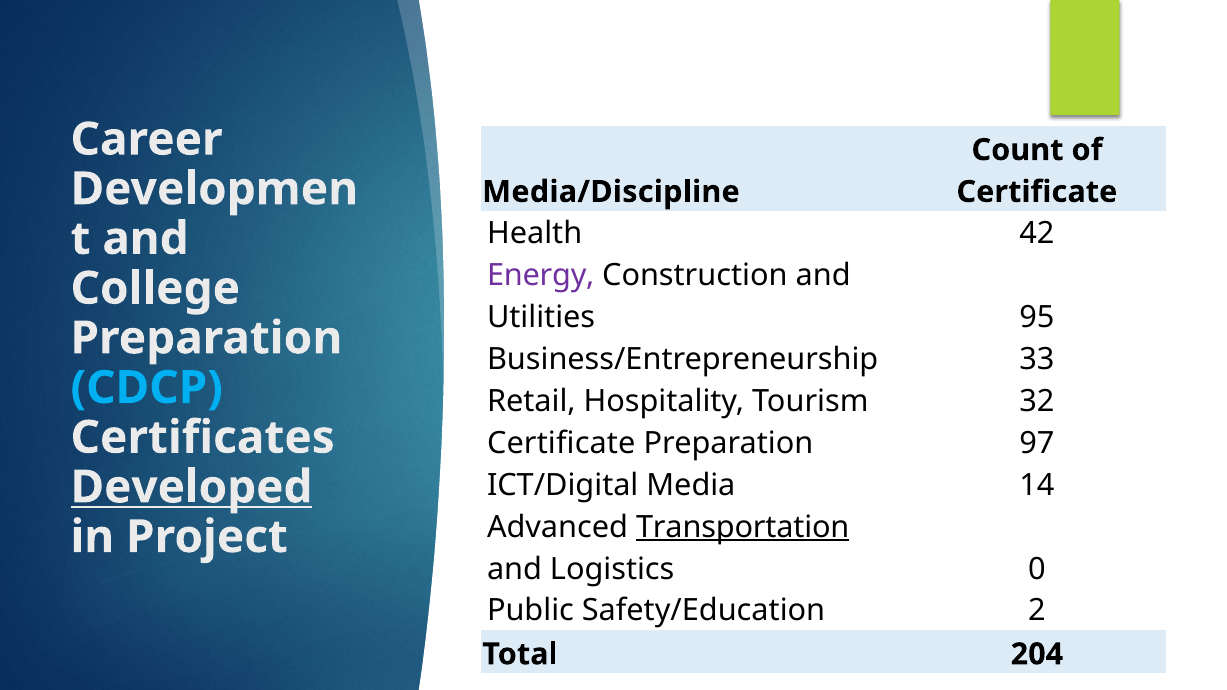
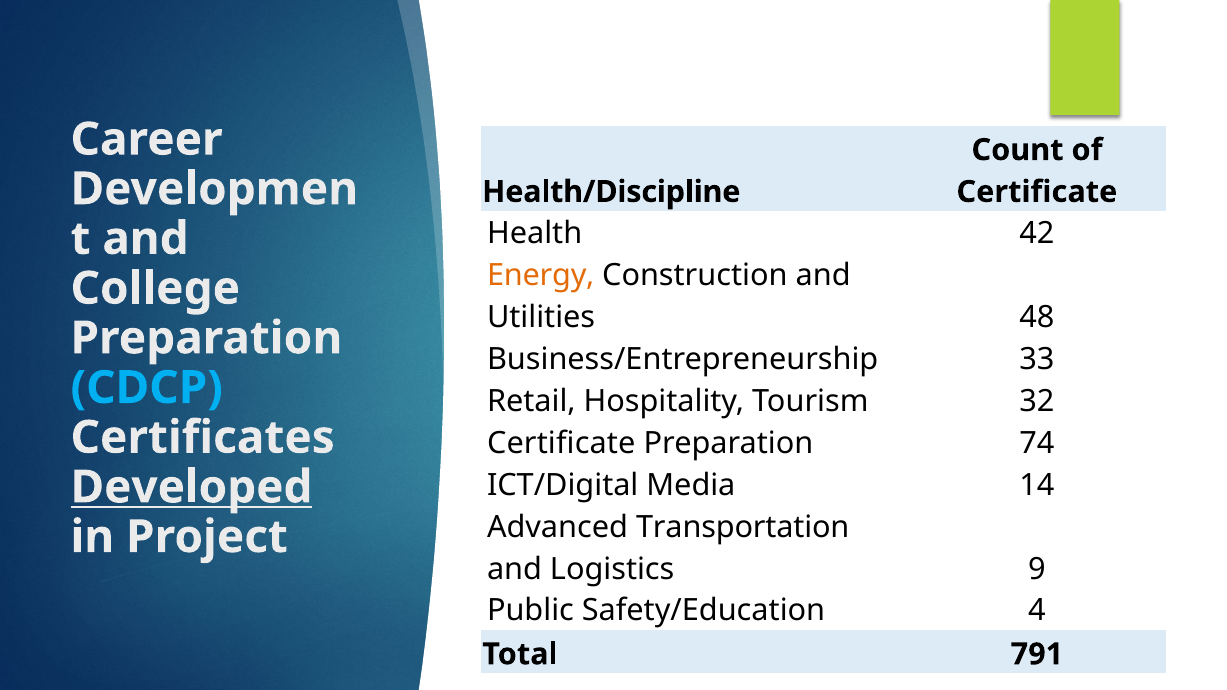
Media/Discipline: Media/Discipline -> Health/Discipline
Energy colour: purple -> orange
95: 95 -> 48
97: 97 -> 74
Transportation underline: present -> none
0: 0 -> 9
2: 2 -> 4
204: 204 -> 791
